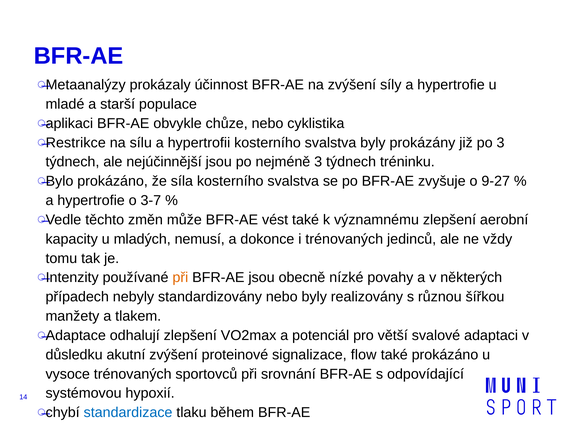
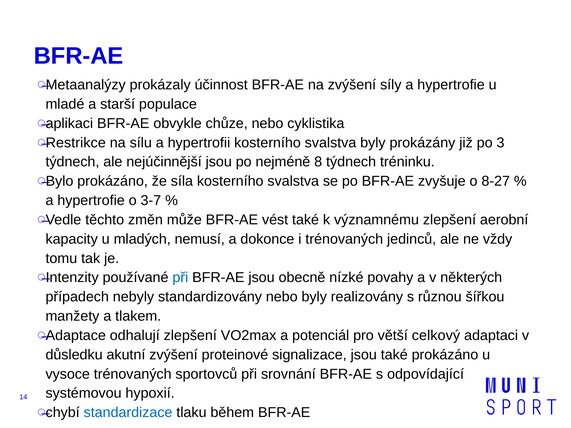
nejméně 3: 3 -> 8
9-27: 9-27 -> 8-27
při at (180, 278) colour: orange -> blue
svalové: svalové -> celkový
signalizace flow: flow -> jsou
